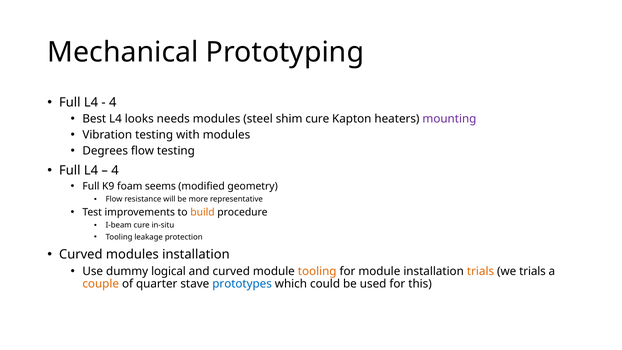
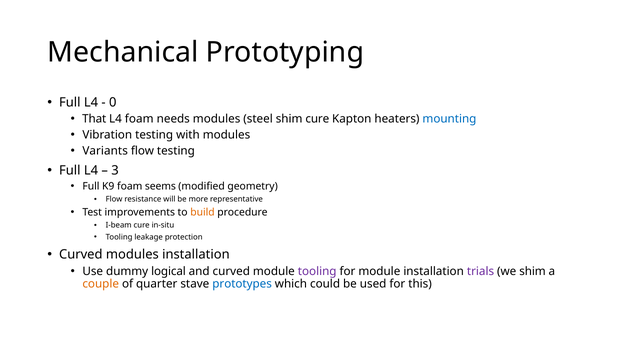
4 at (113, 102): 4 -> 0
Best: Best -> That
L4 looks: looks -> foam
mounting colour: purple -> blue
Degrees: Degrees -> Variants
4 at (115, 170): 4 -> 3
tooling at (317, 271) colour: orange -> purple
trials at (481, 271) colour: orange -> purple
we trials: trials -> shim
